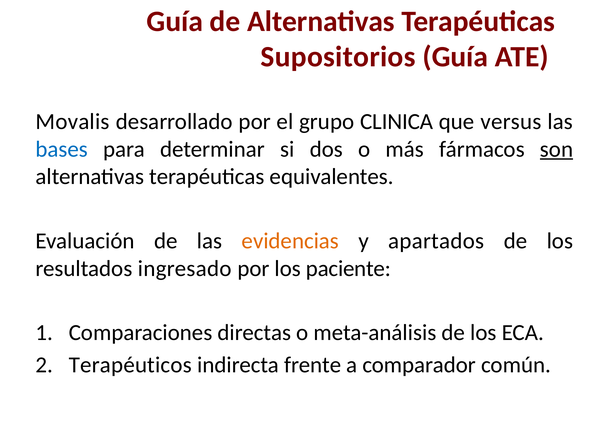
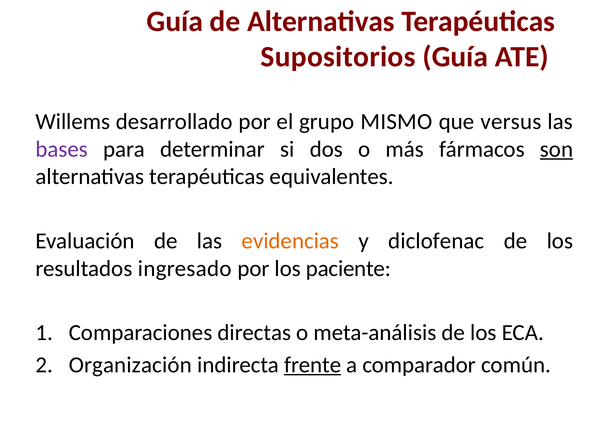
Movalis: Movalis -> Willems
CLINICA: CLINICA -> MISMO
bases colour: blue -> purple
apartados: apartados -> diclofenac
Terapéuticos: Terapéuticos -> Organización
frente underline: none -> present
